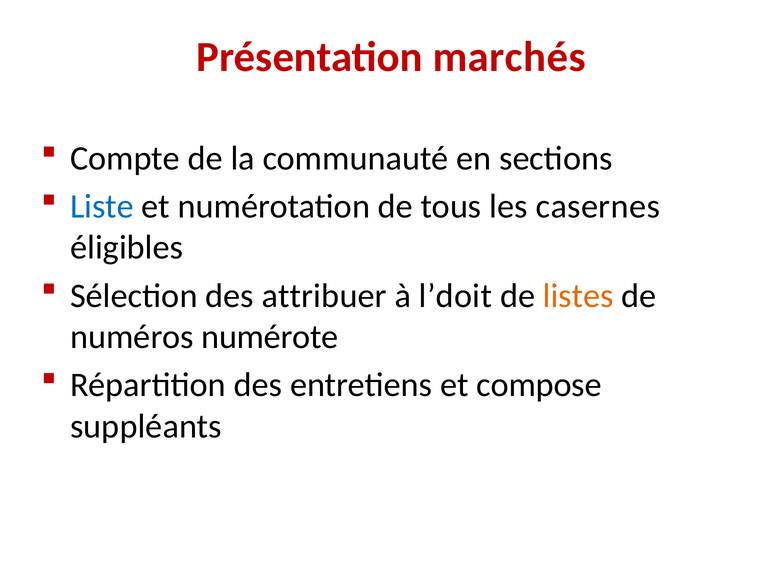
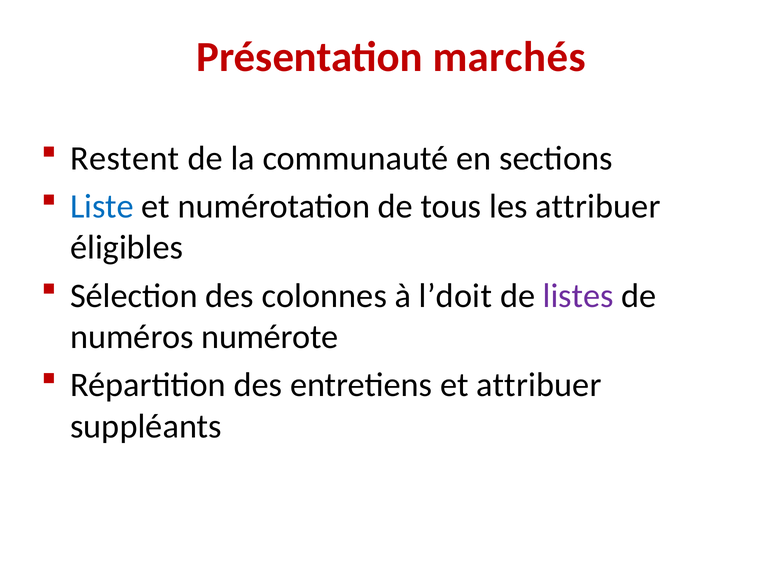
Compte: Compte -> Restent
les casernes: casernes -> attribuer
attribuer: attribuer -> colonnes
listes colour: orange -> purple
et compose: compose -> attribuer
